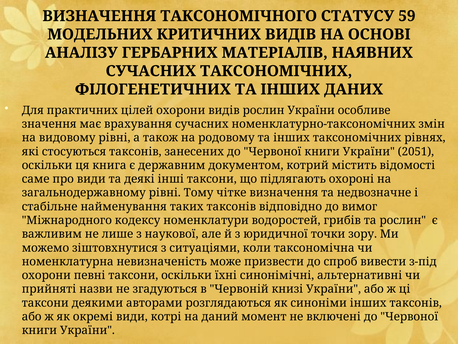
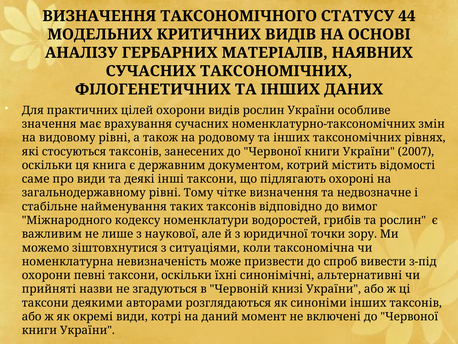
59: 59 -> 44
2051: 2051 -> 2007
